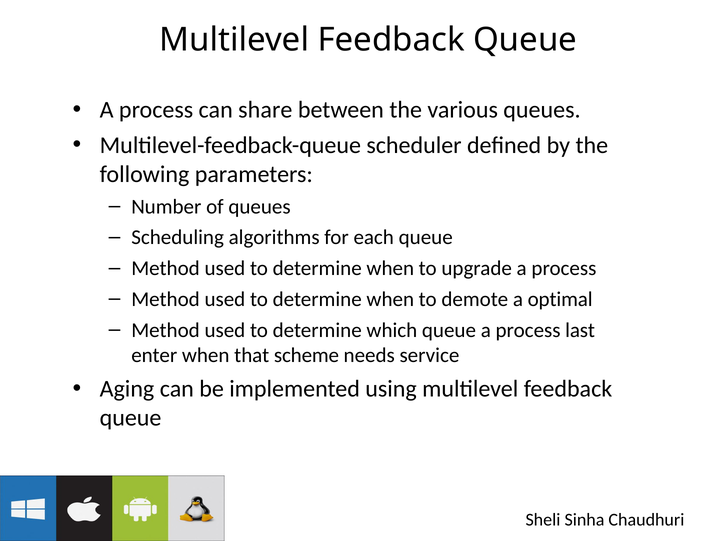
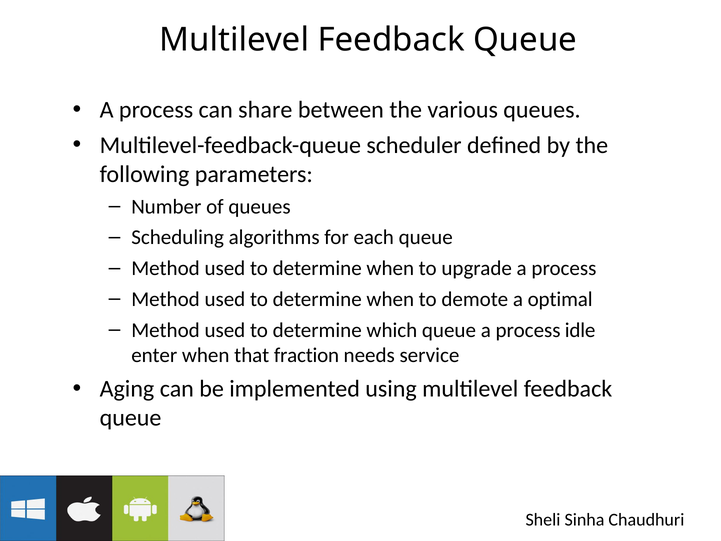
last: last -> idle
scheme: scheme -> fraction
